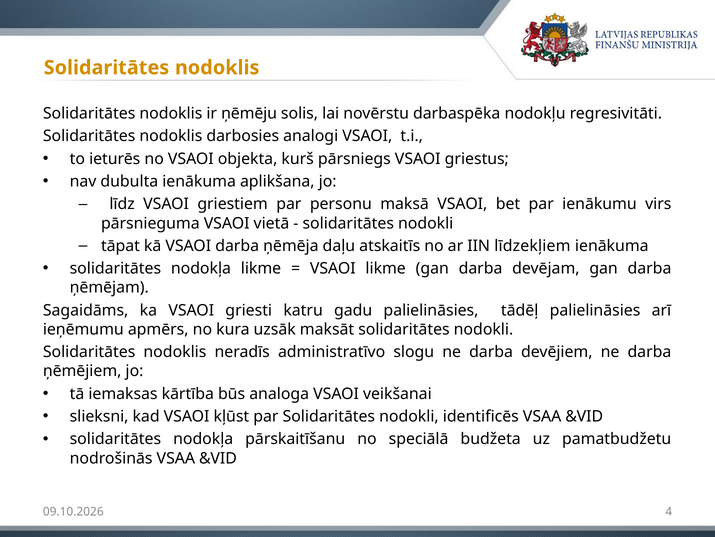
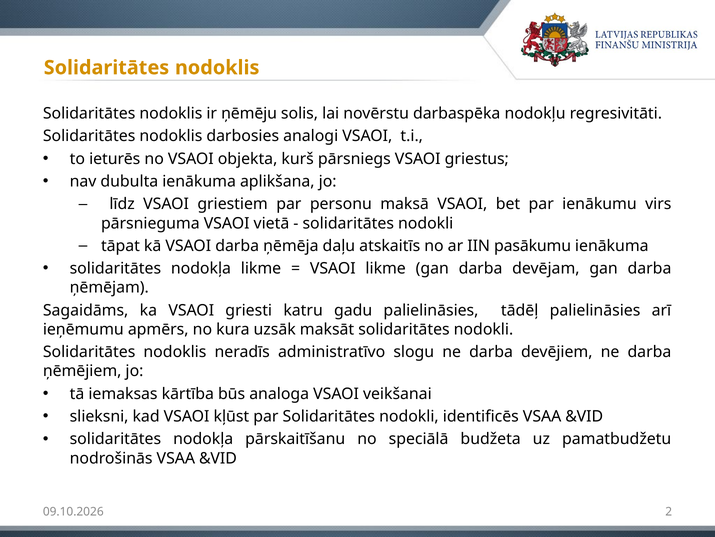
līdzekļiem: līdzekļiem -> pasākumu
4: 4 -> 2
